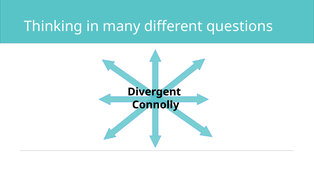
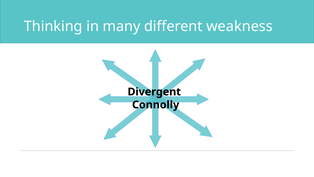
questions: questions -> weakness
